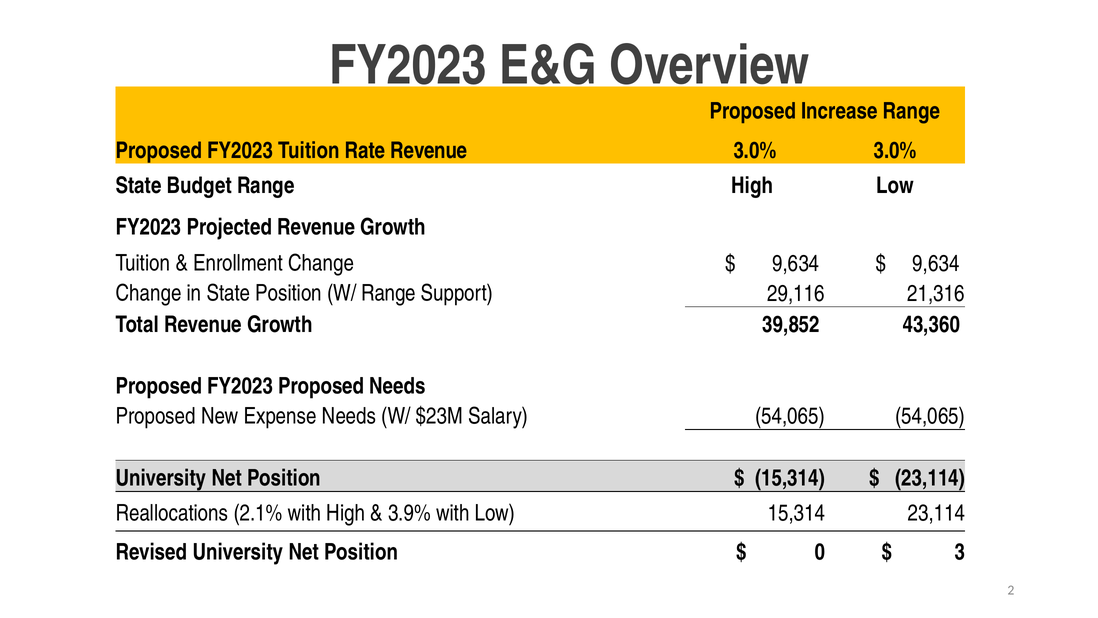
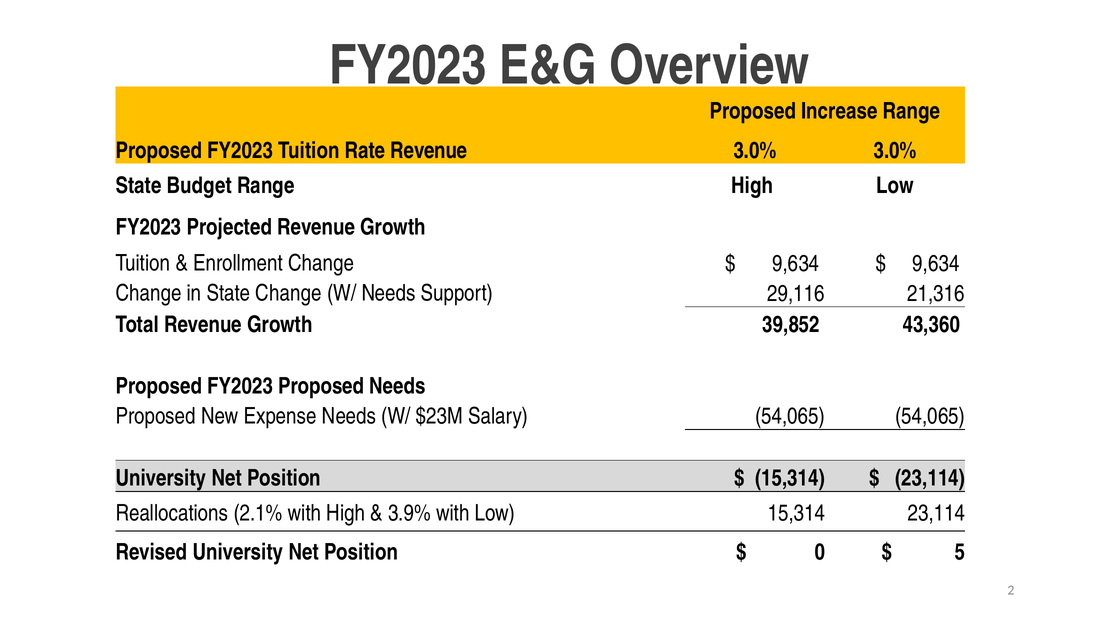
State Position: Position -> Change
W/ Range: Range -> Needs
3: 3 -> 5
